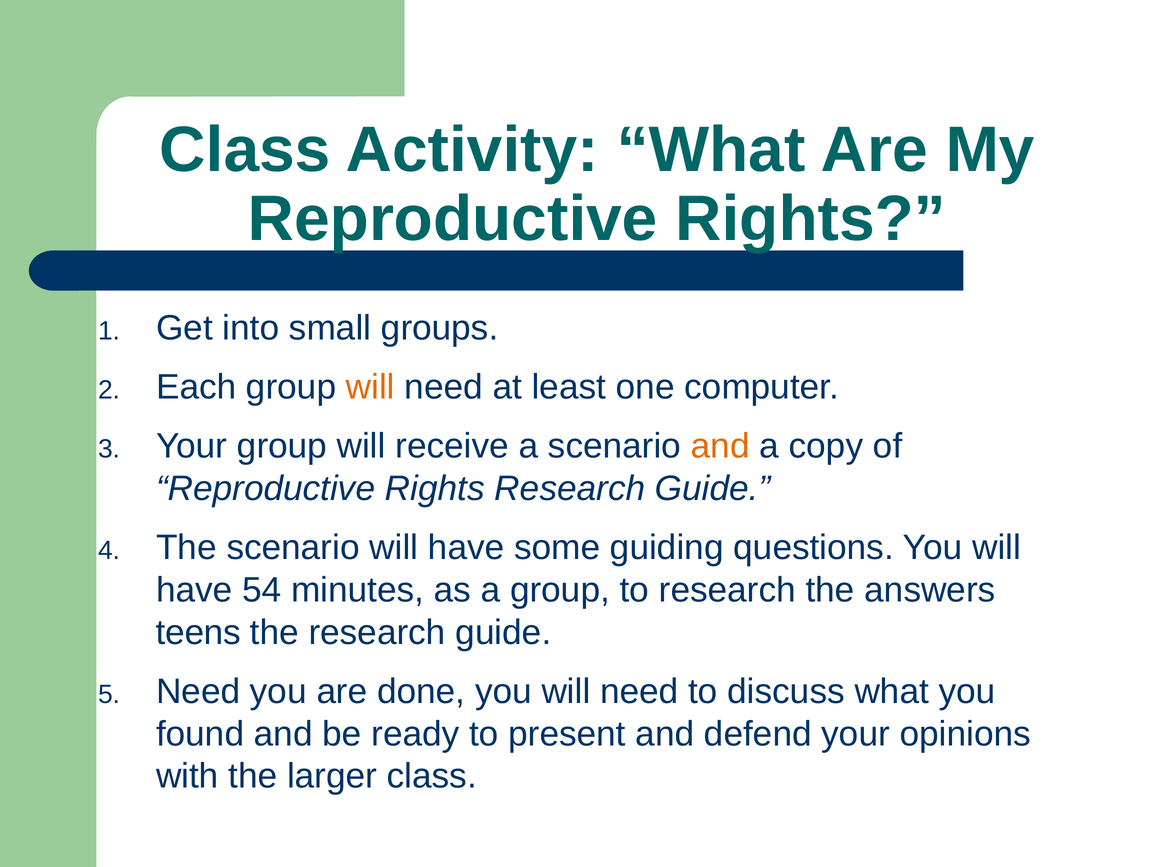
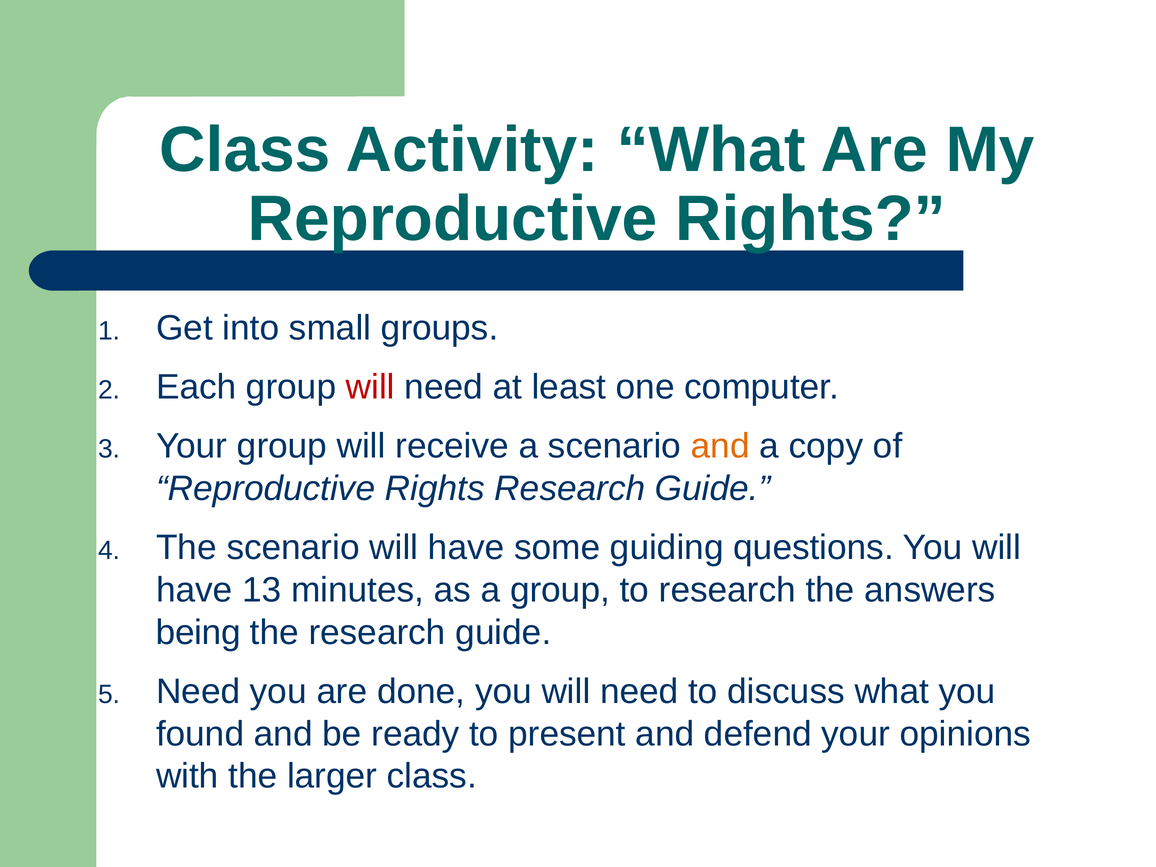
will at (370, 387) colour: orange -> red
54: 54 -> 13
teens: teens -> being
